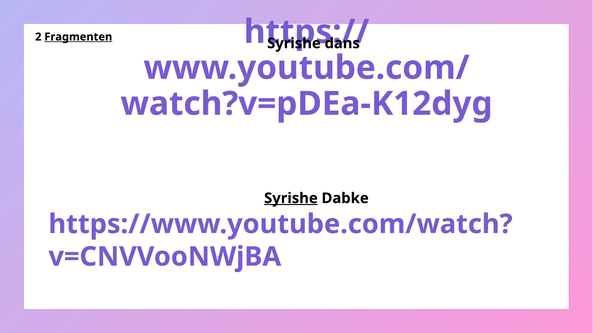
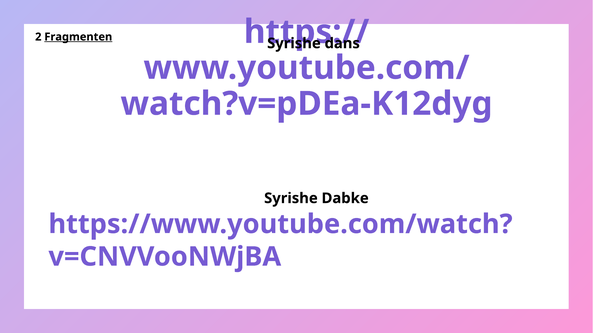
Syrishe at (291, 199) underline: present -> none
